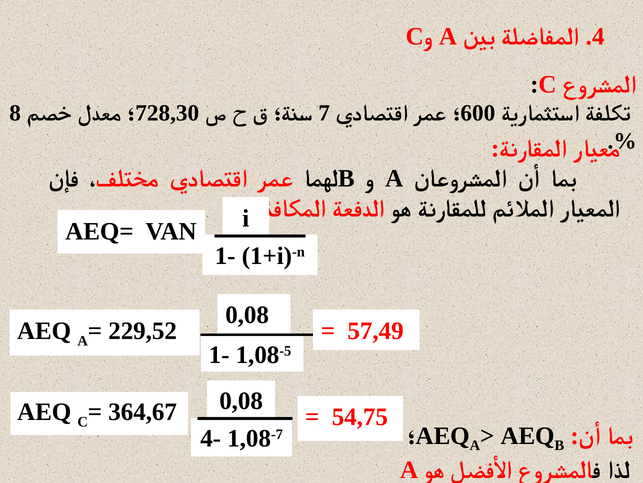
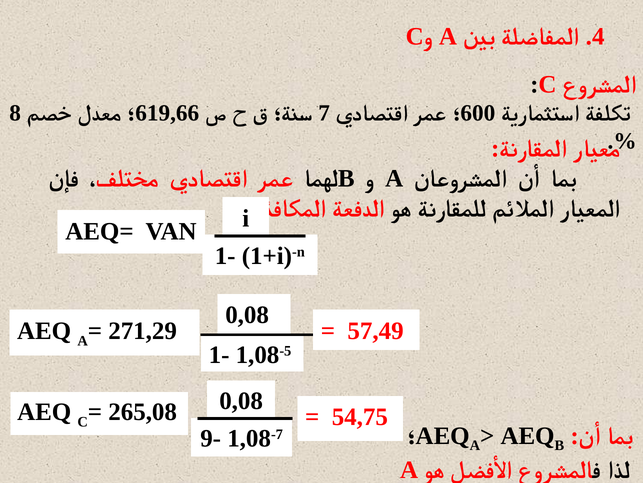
728,30: 728,30 -> 619,66
229,52: 229,52 -> 271,29
364,67: 364,67 -> 265,08
4-: 4- -> 9-
